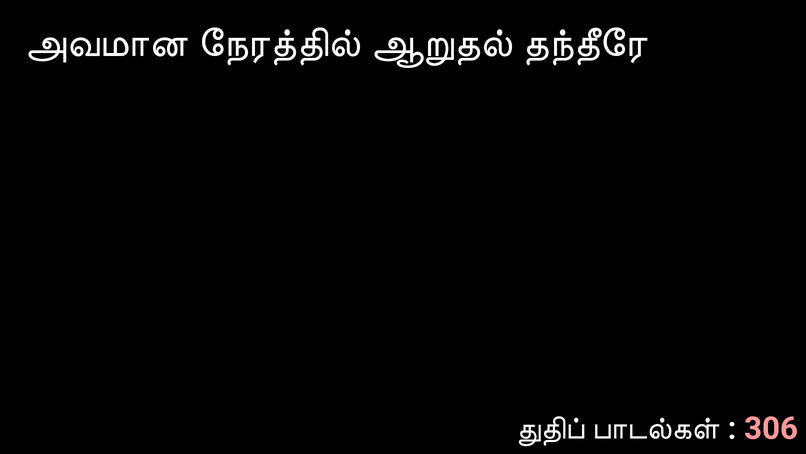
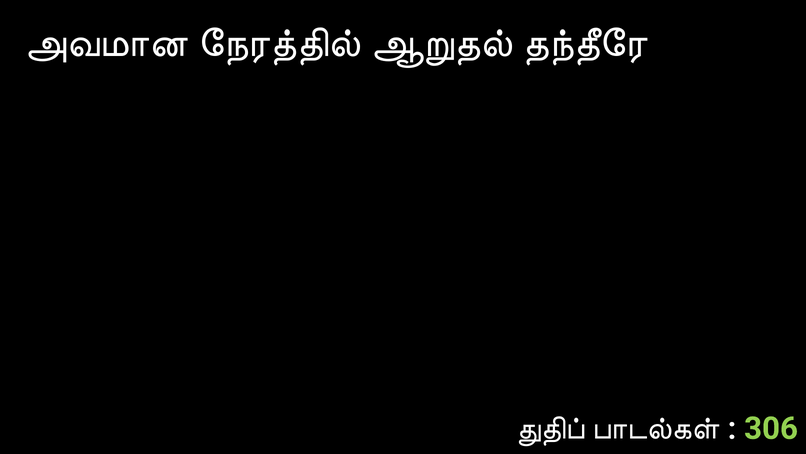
306 colour: pink -> light green
